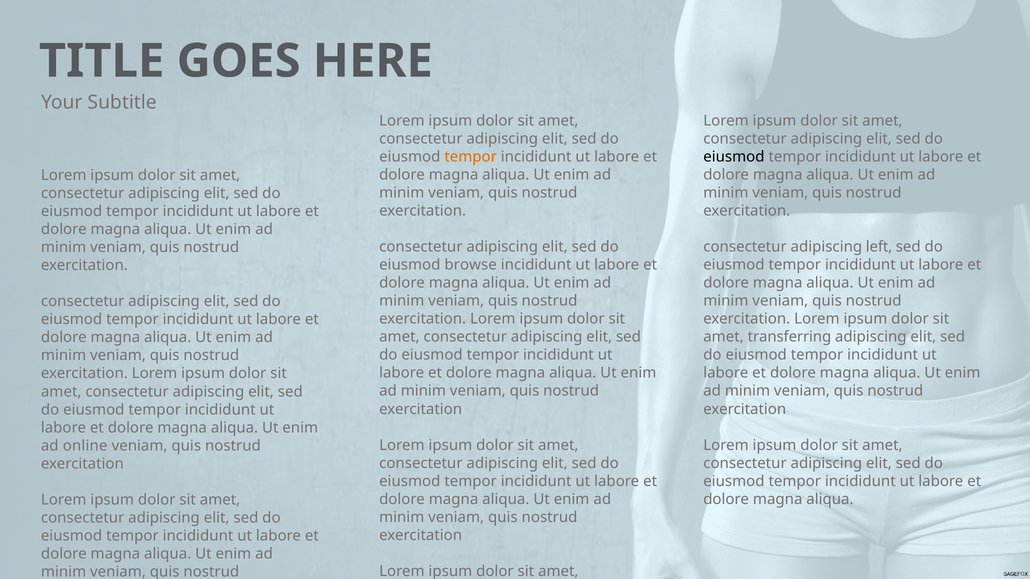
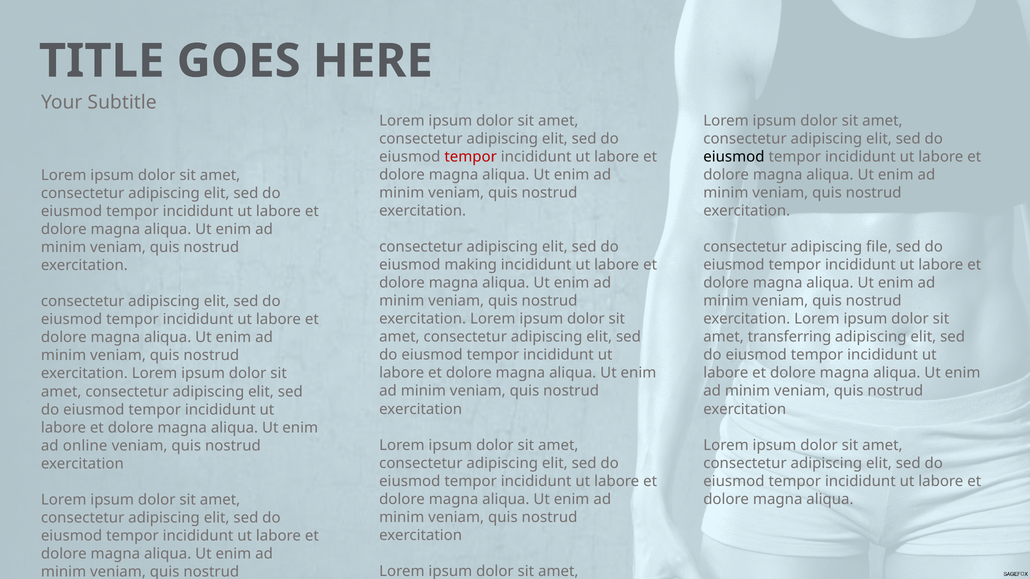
tempor at (471, 157) colour: orange -> red
left: left -> file
browse: browse -> making
